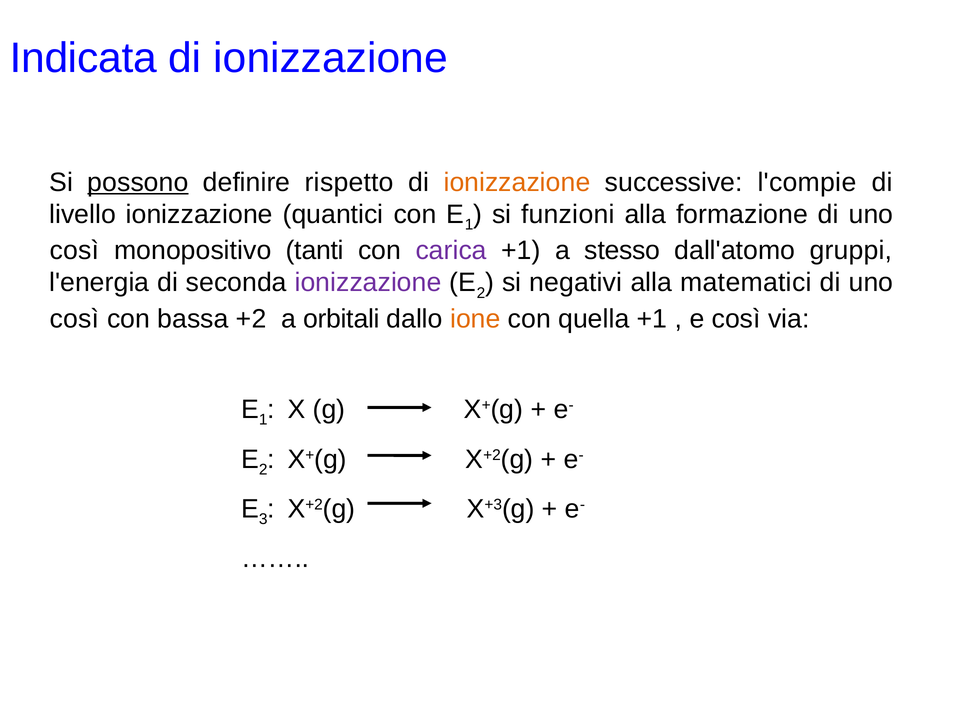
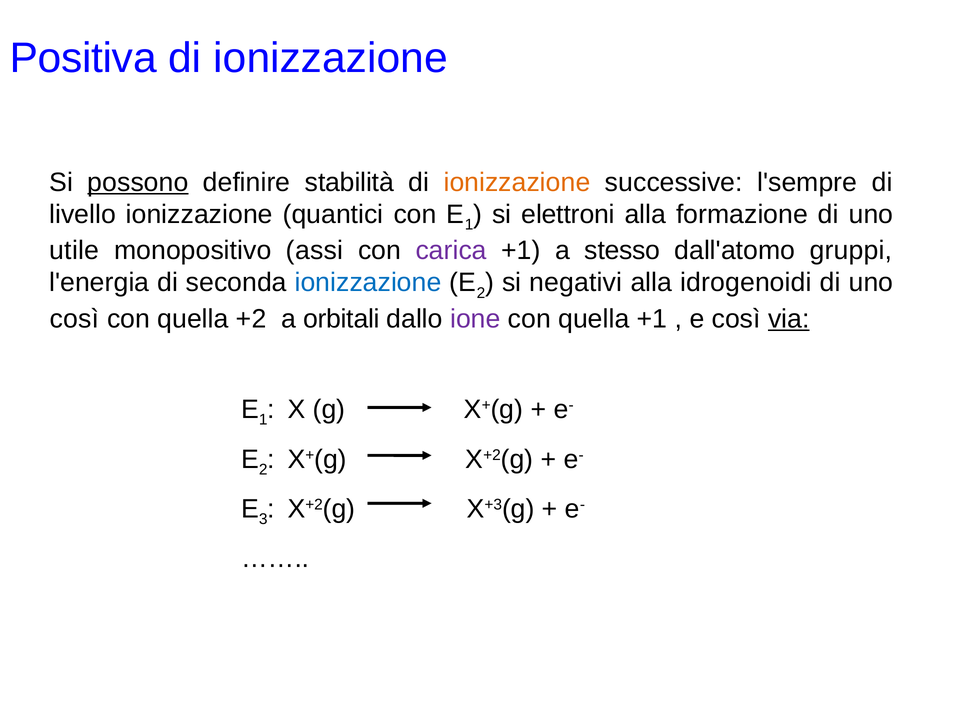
Indicata: Indicata -> Positiva
rispetto: rispetto -> stabilità
l'compie: l'compie -> l'sempre
funzioni: funzioni -> elettroni
così at (74, 251): così -> utile
tanti: tanti -> assi
ionizzazione at (368, 283) colour: purple -> blue
matematici: matematici -> idrogenoidi
bassa at (193, 319): bassa -> quella
ione colour: orange -> purple
via underline: none -> present
